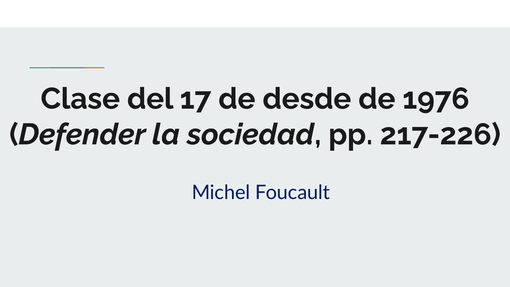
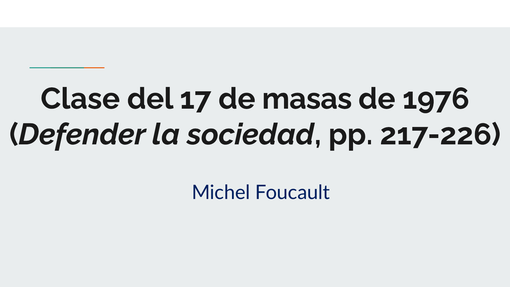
desde: desde -> masas
